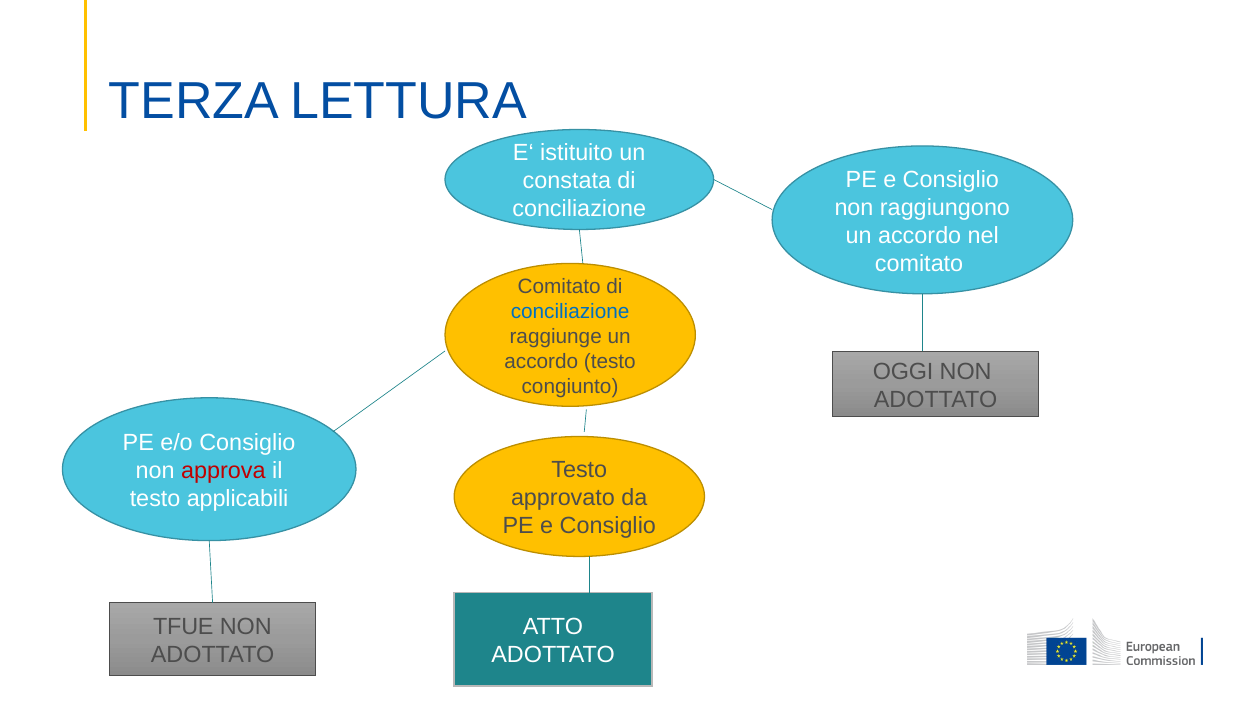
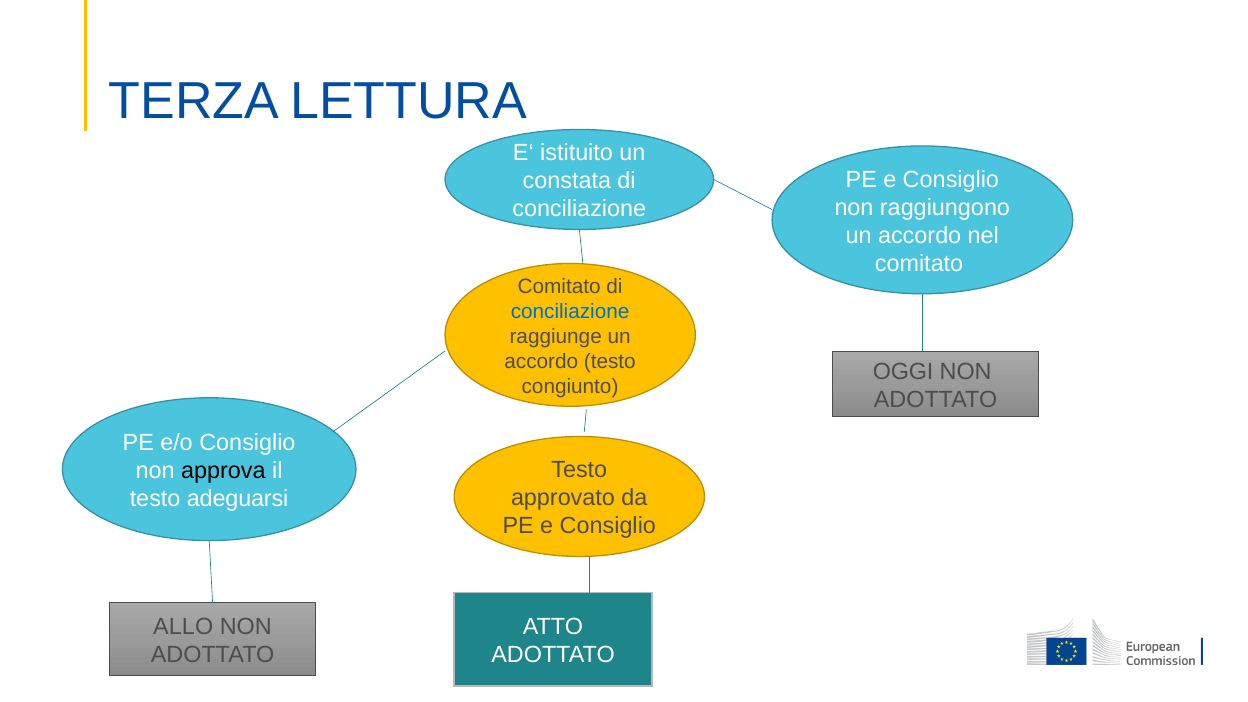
approva colour: red -> black
applicabili: applicabili -> adeguarsi
TFUE: TFUE -> ALLO
